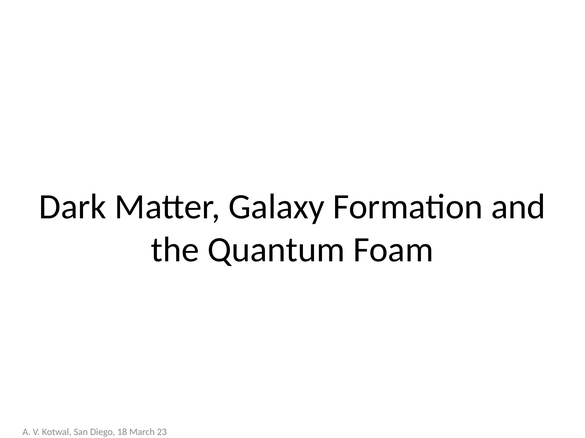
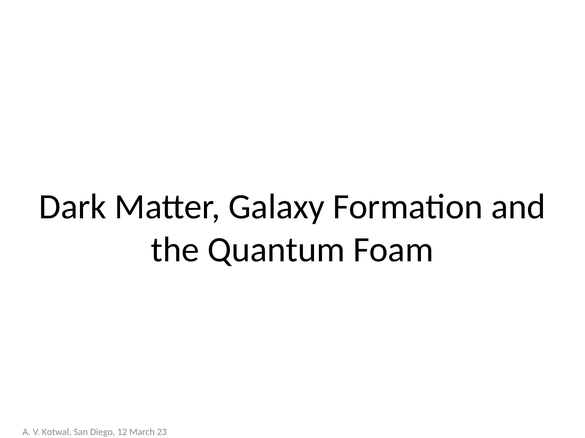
18: 18 -> 12
